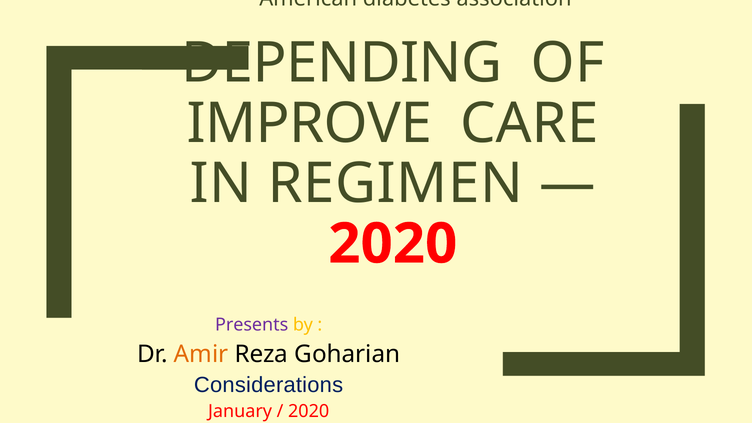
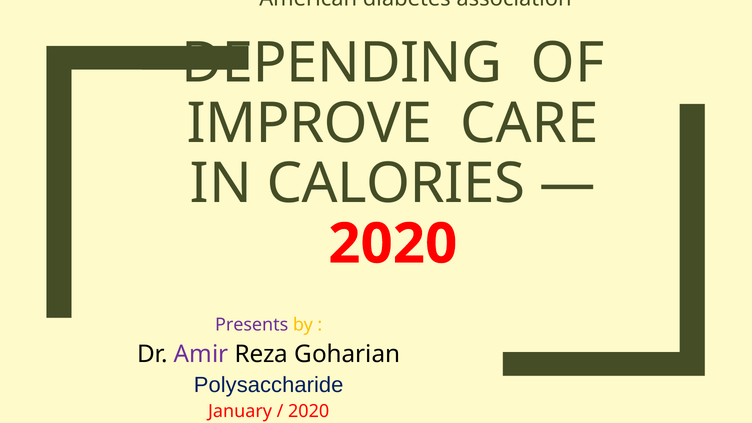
REGIMEN: REGIMEN -> CALORIES
Amir colour: orange -> purple
Considerations: Considerations -> Polysaccharide
